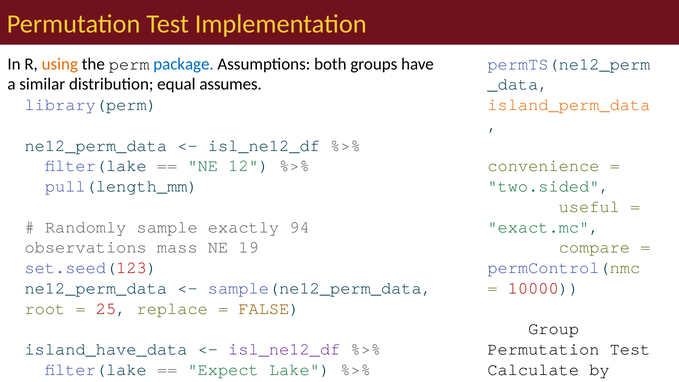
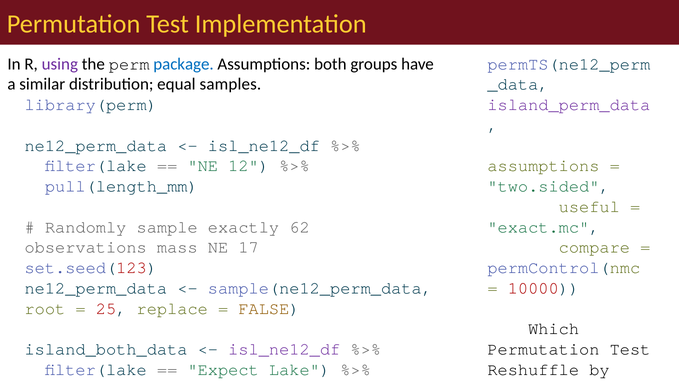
using colour: orange -> purple
assumes: assumes -> samples
island_perm_data colour: orange -> purple
convenience at (543, 166): convenience -> assumptions
94: 94 -> 62
19: 19 -> 17
Group at (554, 329): Group -> Which
island_have_data: island_have_data -> island_both_data
Calculate: Calculate -> Reshuffle
